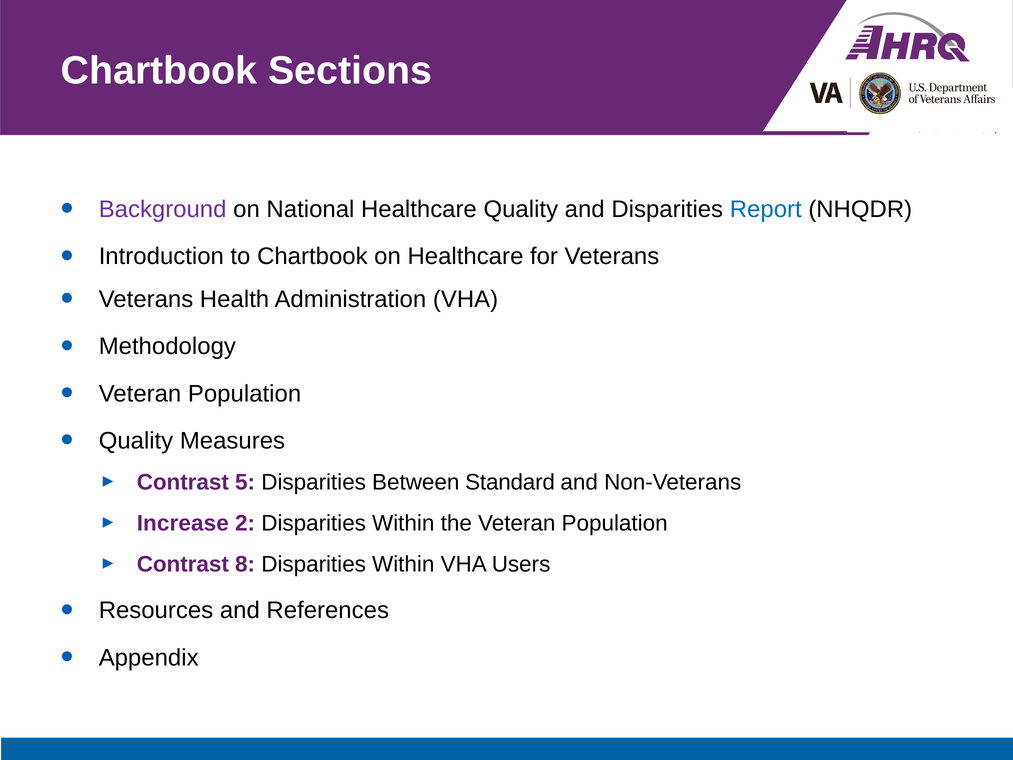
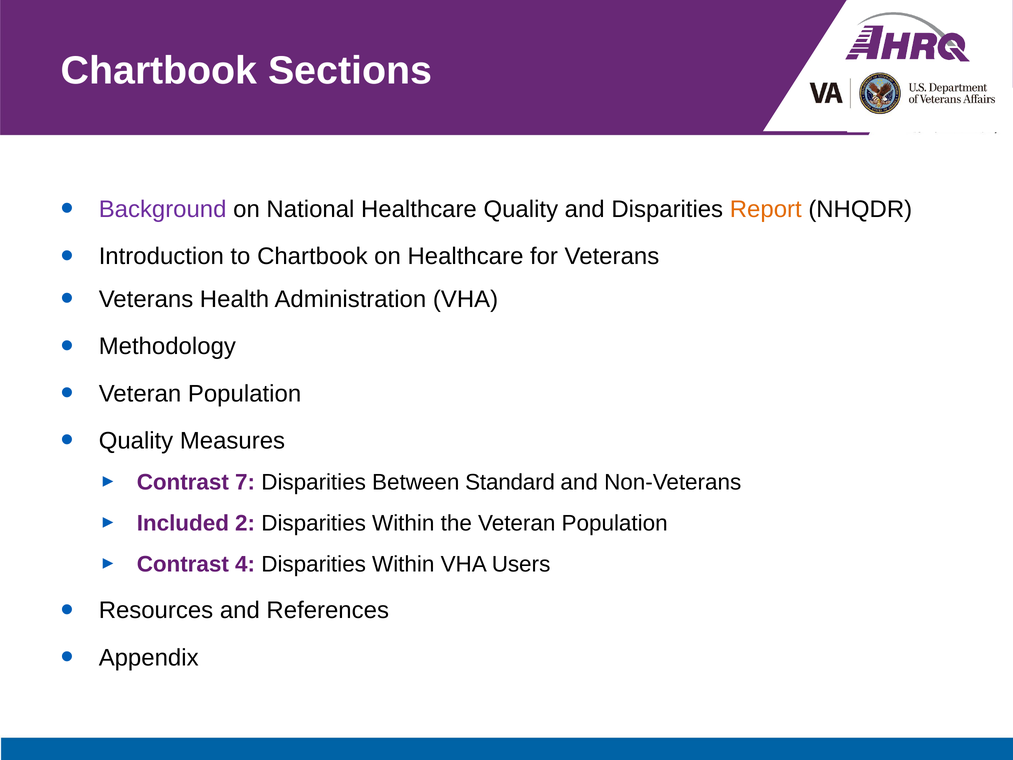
Report colour: blue -> orange
5: 5 -> 7
Increase: Increase -> Included
8: 8 -> 4
